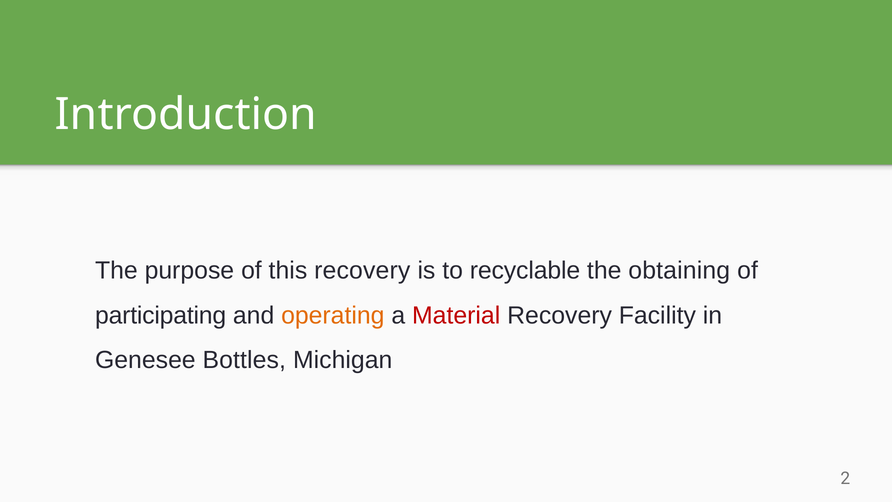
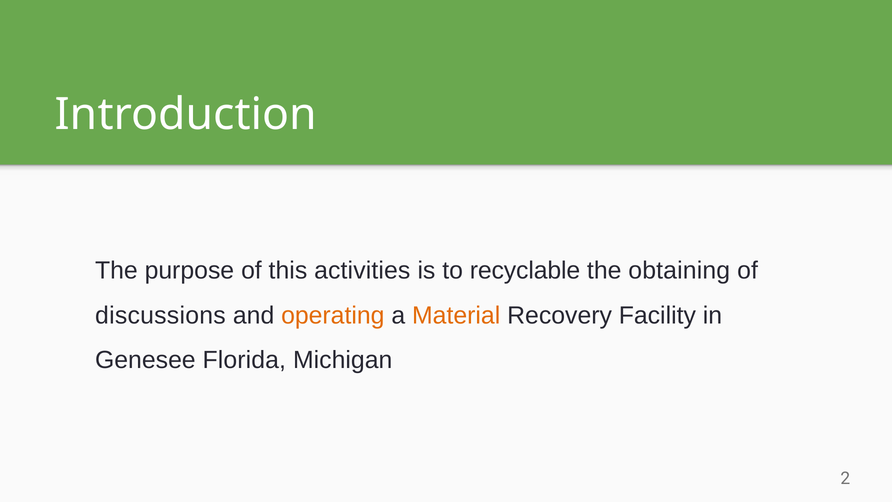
this recovery: recovery -> activities
participating: participating -> discussions
Material colour: red -> orange
Bottles: Bottles -> Florida
